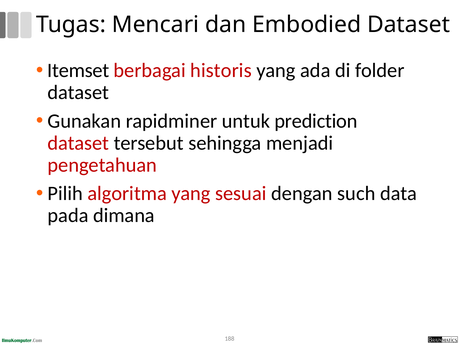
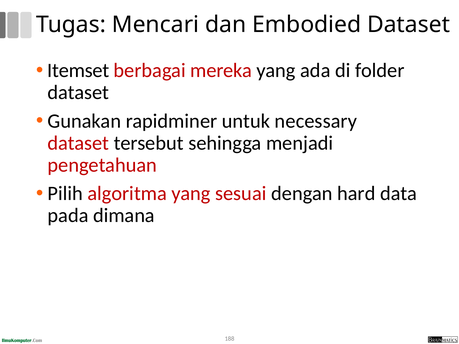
historis: historis -> mereka
prediction: prediction -> necessary
such: such -> hard
